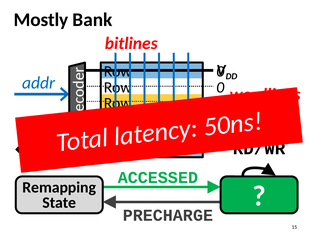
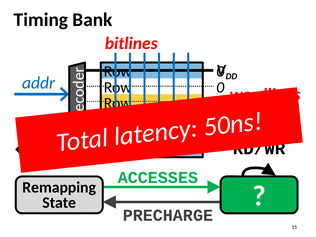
Mostly: Mostly -> Timing
ACCESSED: ACCESSED -> ACCESSES
